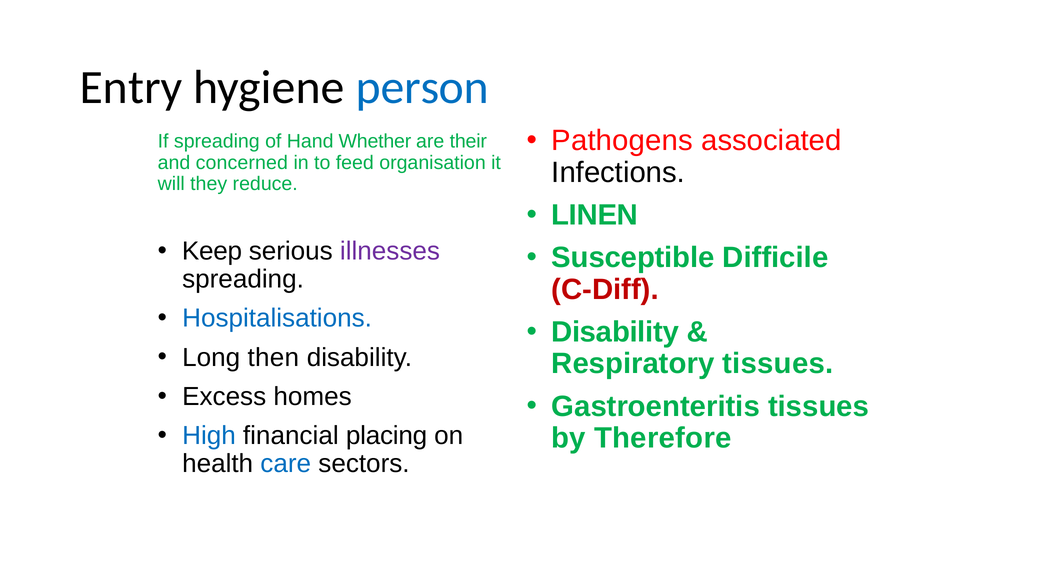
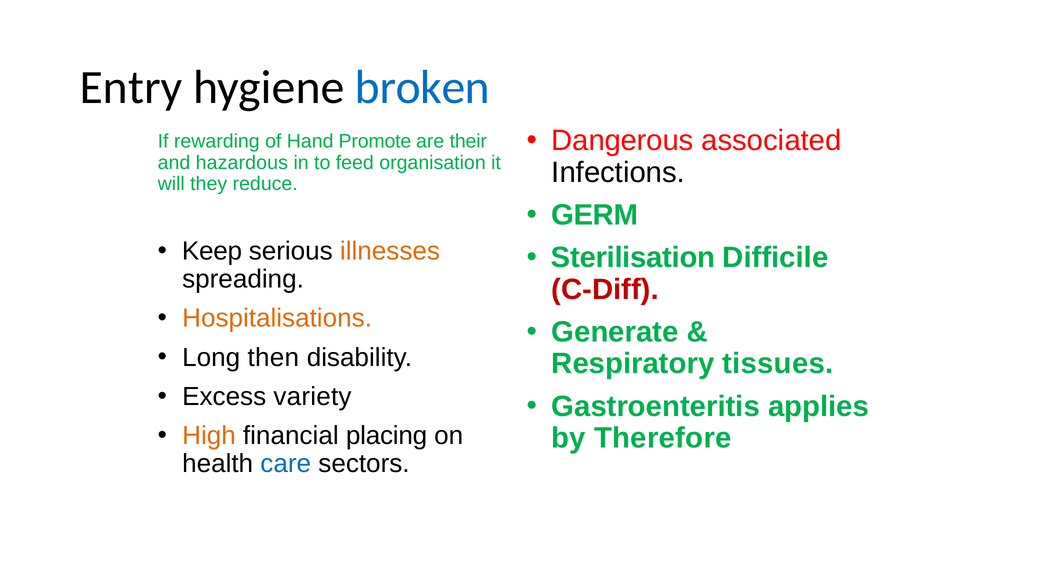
person: person -> broken
Pathogens: Pathogens -> Dangerous
If spreading: spreading -> rewarding
Whether: Whether -> Promote
concerned: concerned -> hazardous
LINEN: LINEN -> GERM
illnesses colour: purple -> orange
Susceptible: Susceptible -> Sterilisation
Hospitalisations colour: blue -> orange
Disability at (615, 332): Disability -> Generate
homes: homes -> variety
Gastroenteritis tissues: tissues -> applies
High colour: blue -> orange
